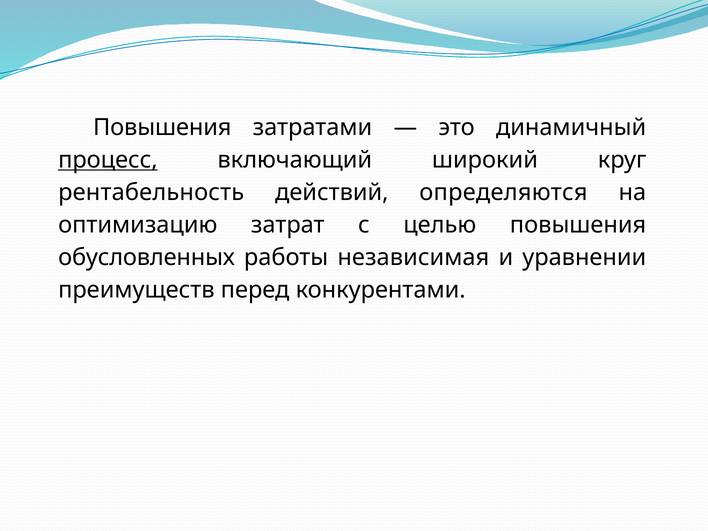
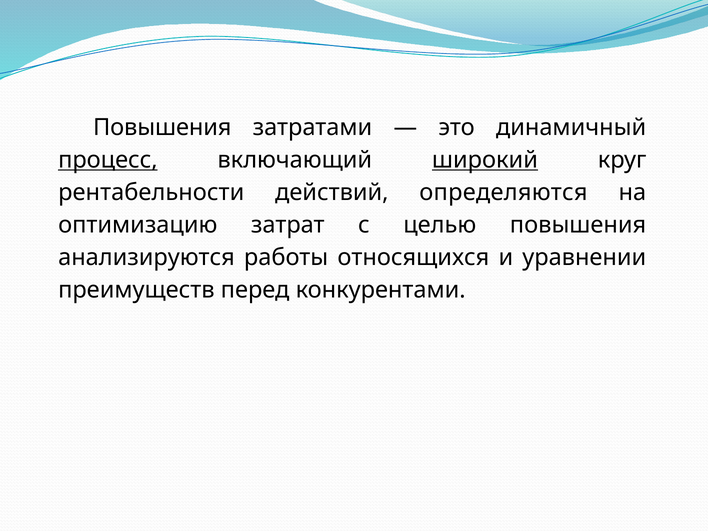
широкий underline: none -> present
рентабельность: рентабельность -> рентабельности
обусловленных: обусловленных -> анализируются
независимая: независимая -> относящихся
